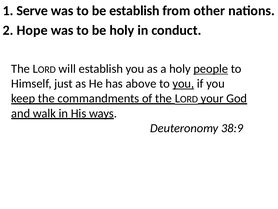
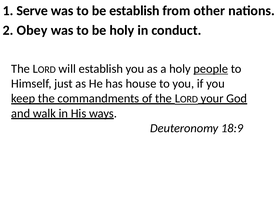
Hope: Hope -> Obey
above: above -> house
you at (183, 83) underline: present -> none
38:9: 38:9 -> 18:9
